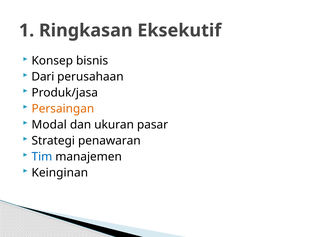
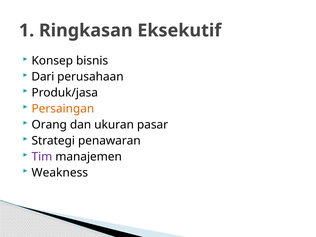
Modal: Modal -> Orang
Tim colour: blue -> purple
Keinginan: Keinginan -> Weakness
